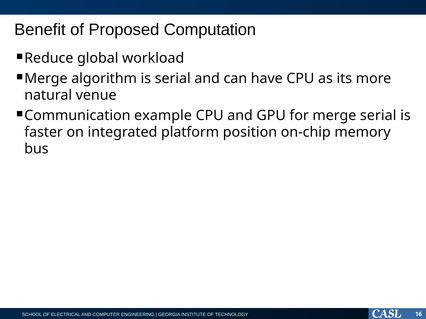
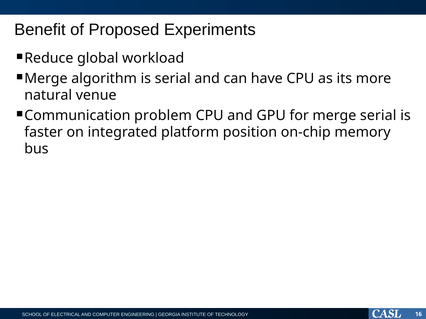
Computation: Computation -> Experiments
example: example -> problem
